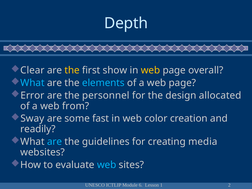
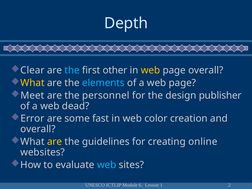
the at (72, 70) colour: yellow -> light blue
show: show -> other
What at (32, 83) colour: light blue -> yellow
Error: Error -> Meet
allocated: allocated -> publisher
from: from -> dead
Sway: Sway -> Error
readily at (38, 129): readily -> overall
are at (55, 142) colour: light blue -> yellow
media: media -> online
